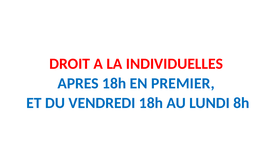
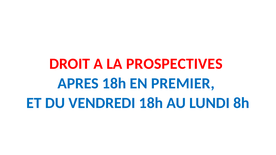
INDIVIDUELLES: INDIVIDUELLES -> PROSPECTIVES
